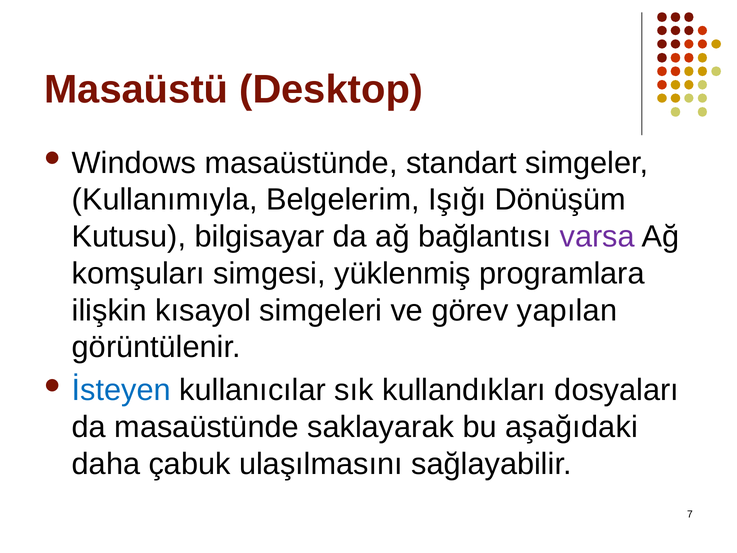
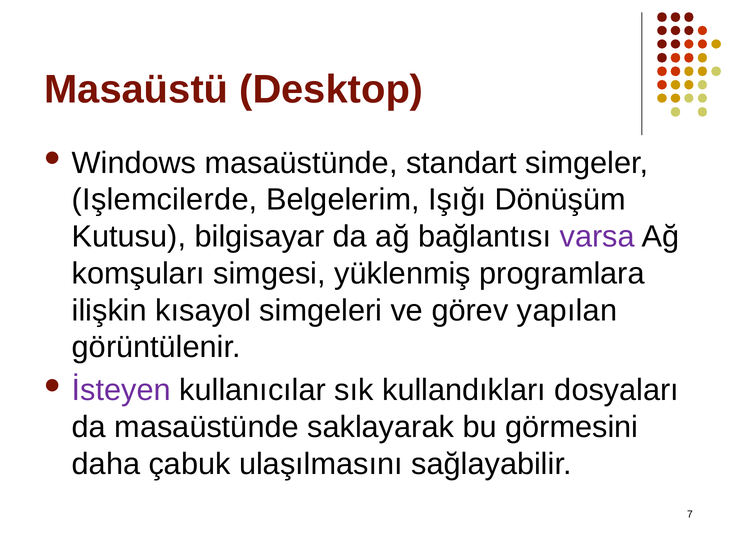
Kullanımıyla: Kullanımıyla -> Işlemcilerde
İsteyen colour: blue -> purple
aşağıdaki: aşağıdaki -> görmesini
